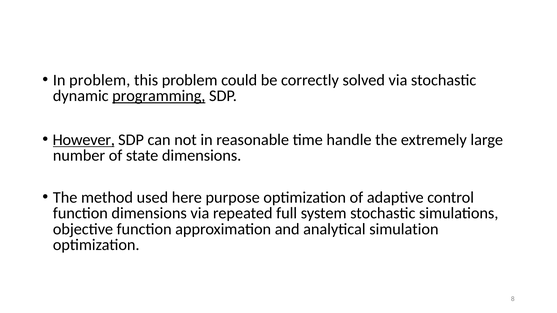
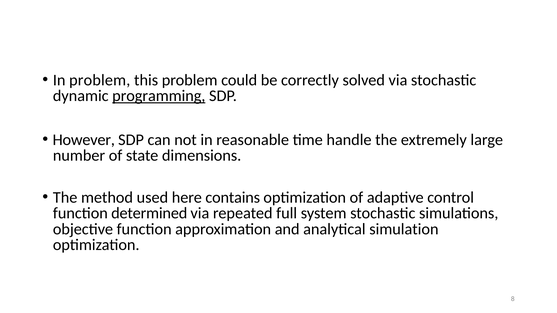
However underline: present -> none
purpose: purpose -> contains
function dimensions: dimensions -> determined
